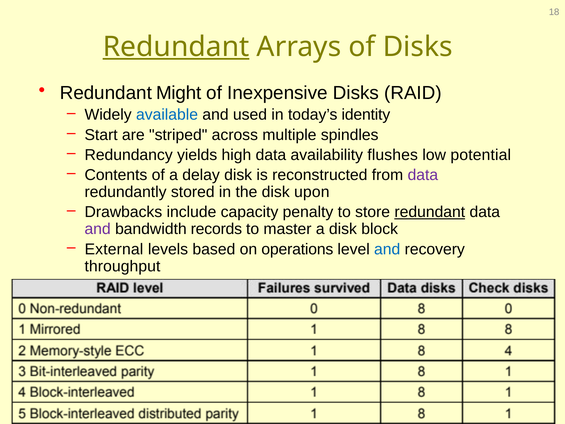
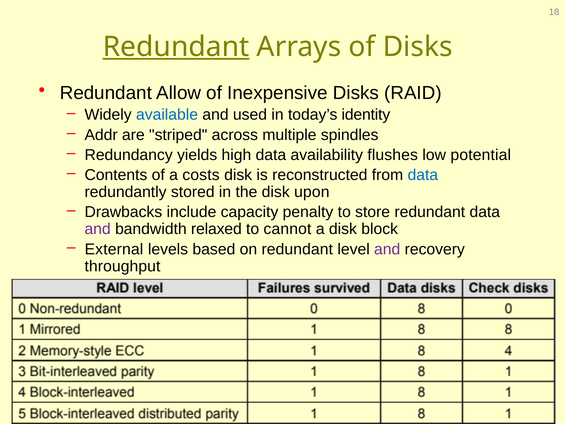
Might: Might -> Allow
Start: Start -> Addr
delay: delay -> costs
data at (423, 175) colour: purple -> blue
redundant at (430, 212) underline: present -> none
records: records -> relaxed
master: master -> cannot
on operations: operations -> redundant
and at (387, 249) colour: blue -> purple
